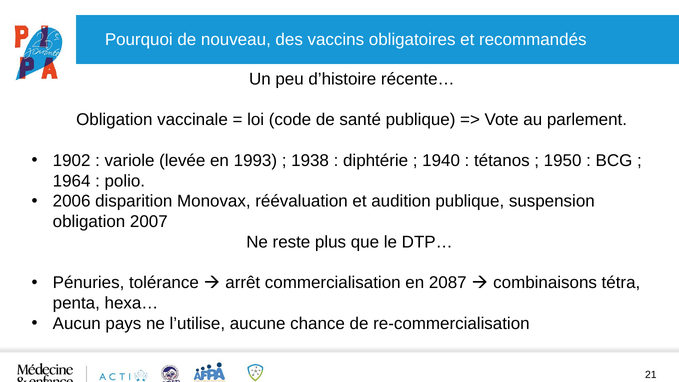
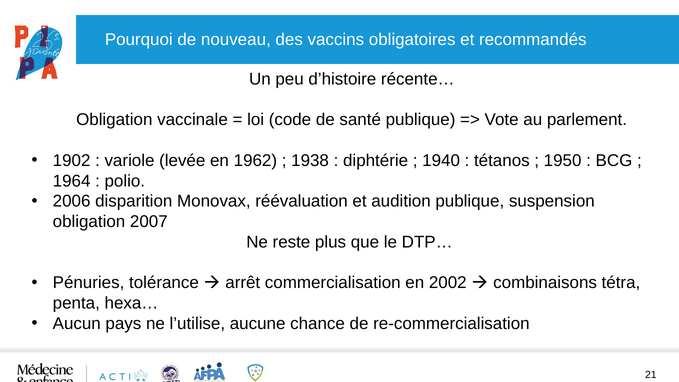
1993: 1993 -> 1962
2087: 2087 -> 2002
